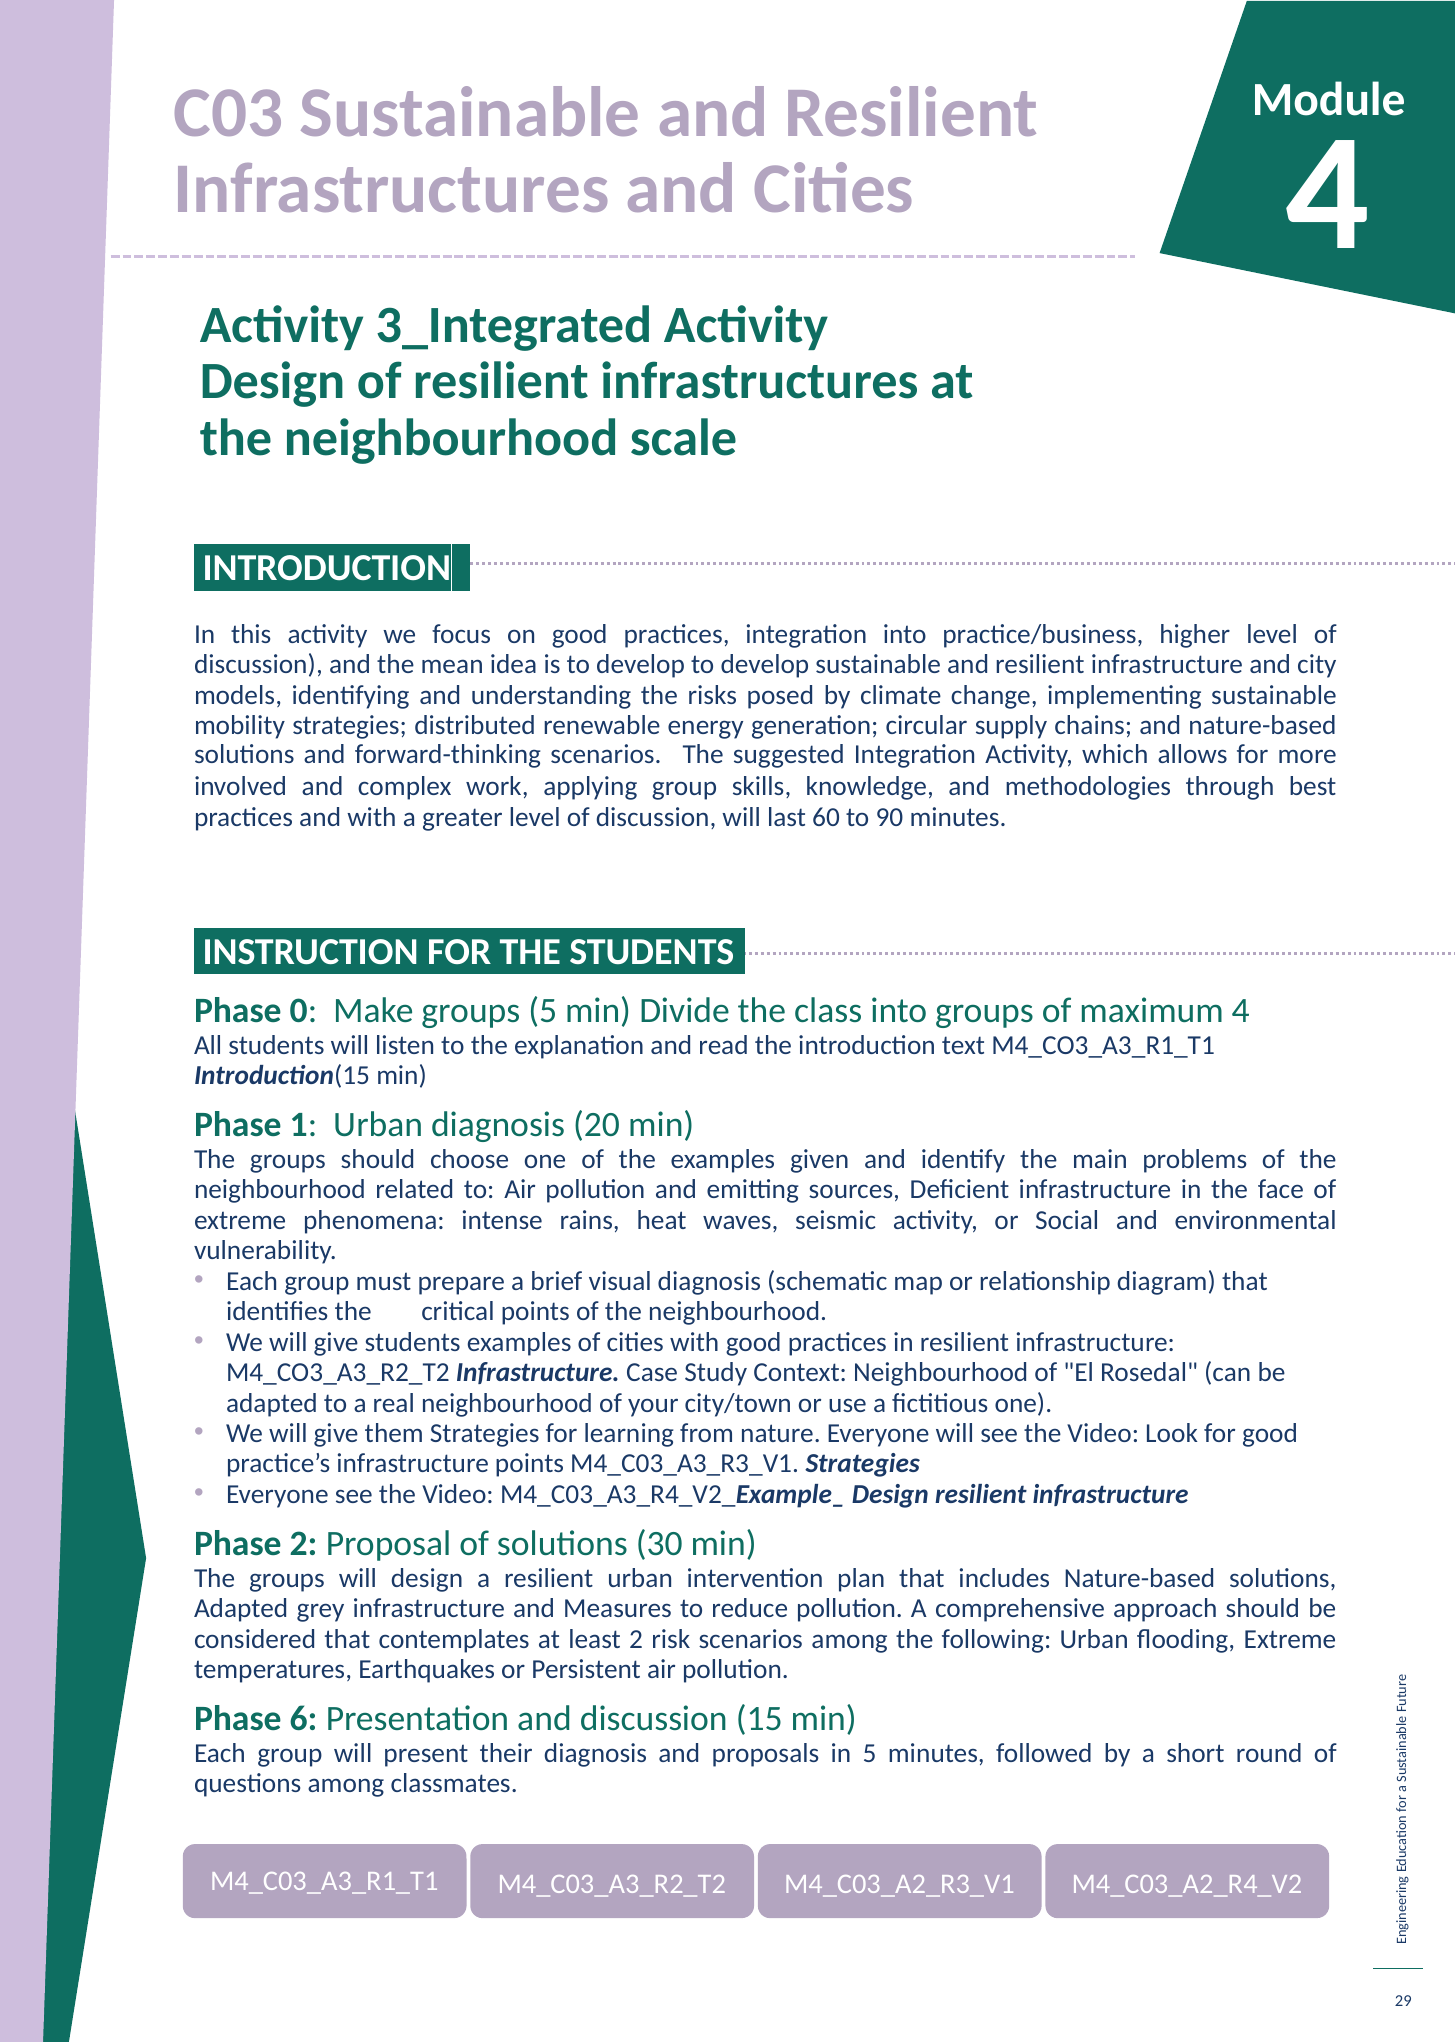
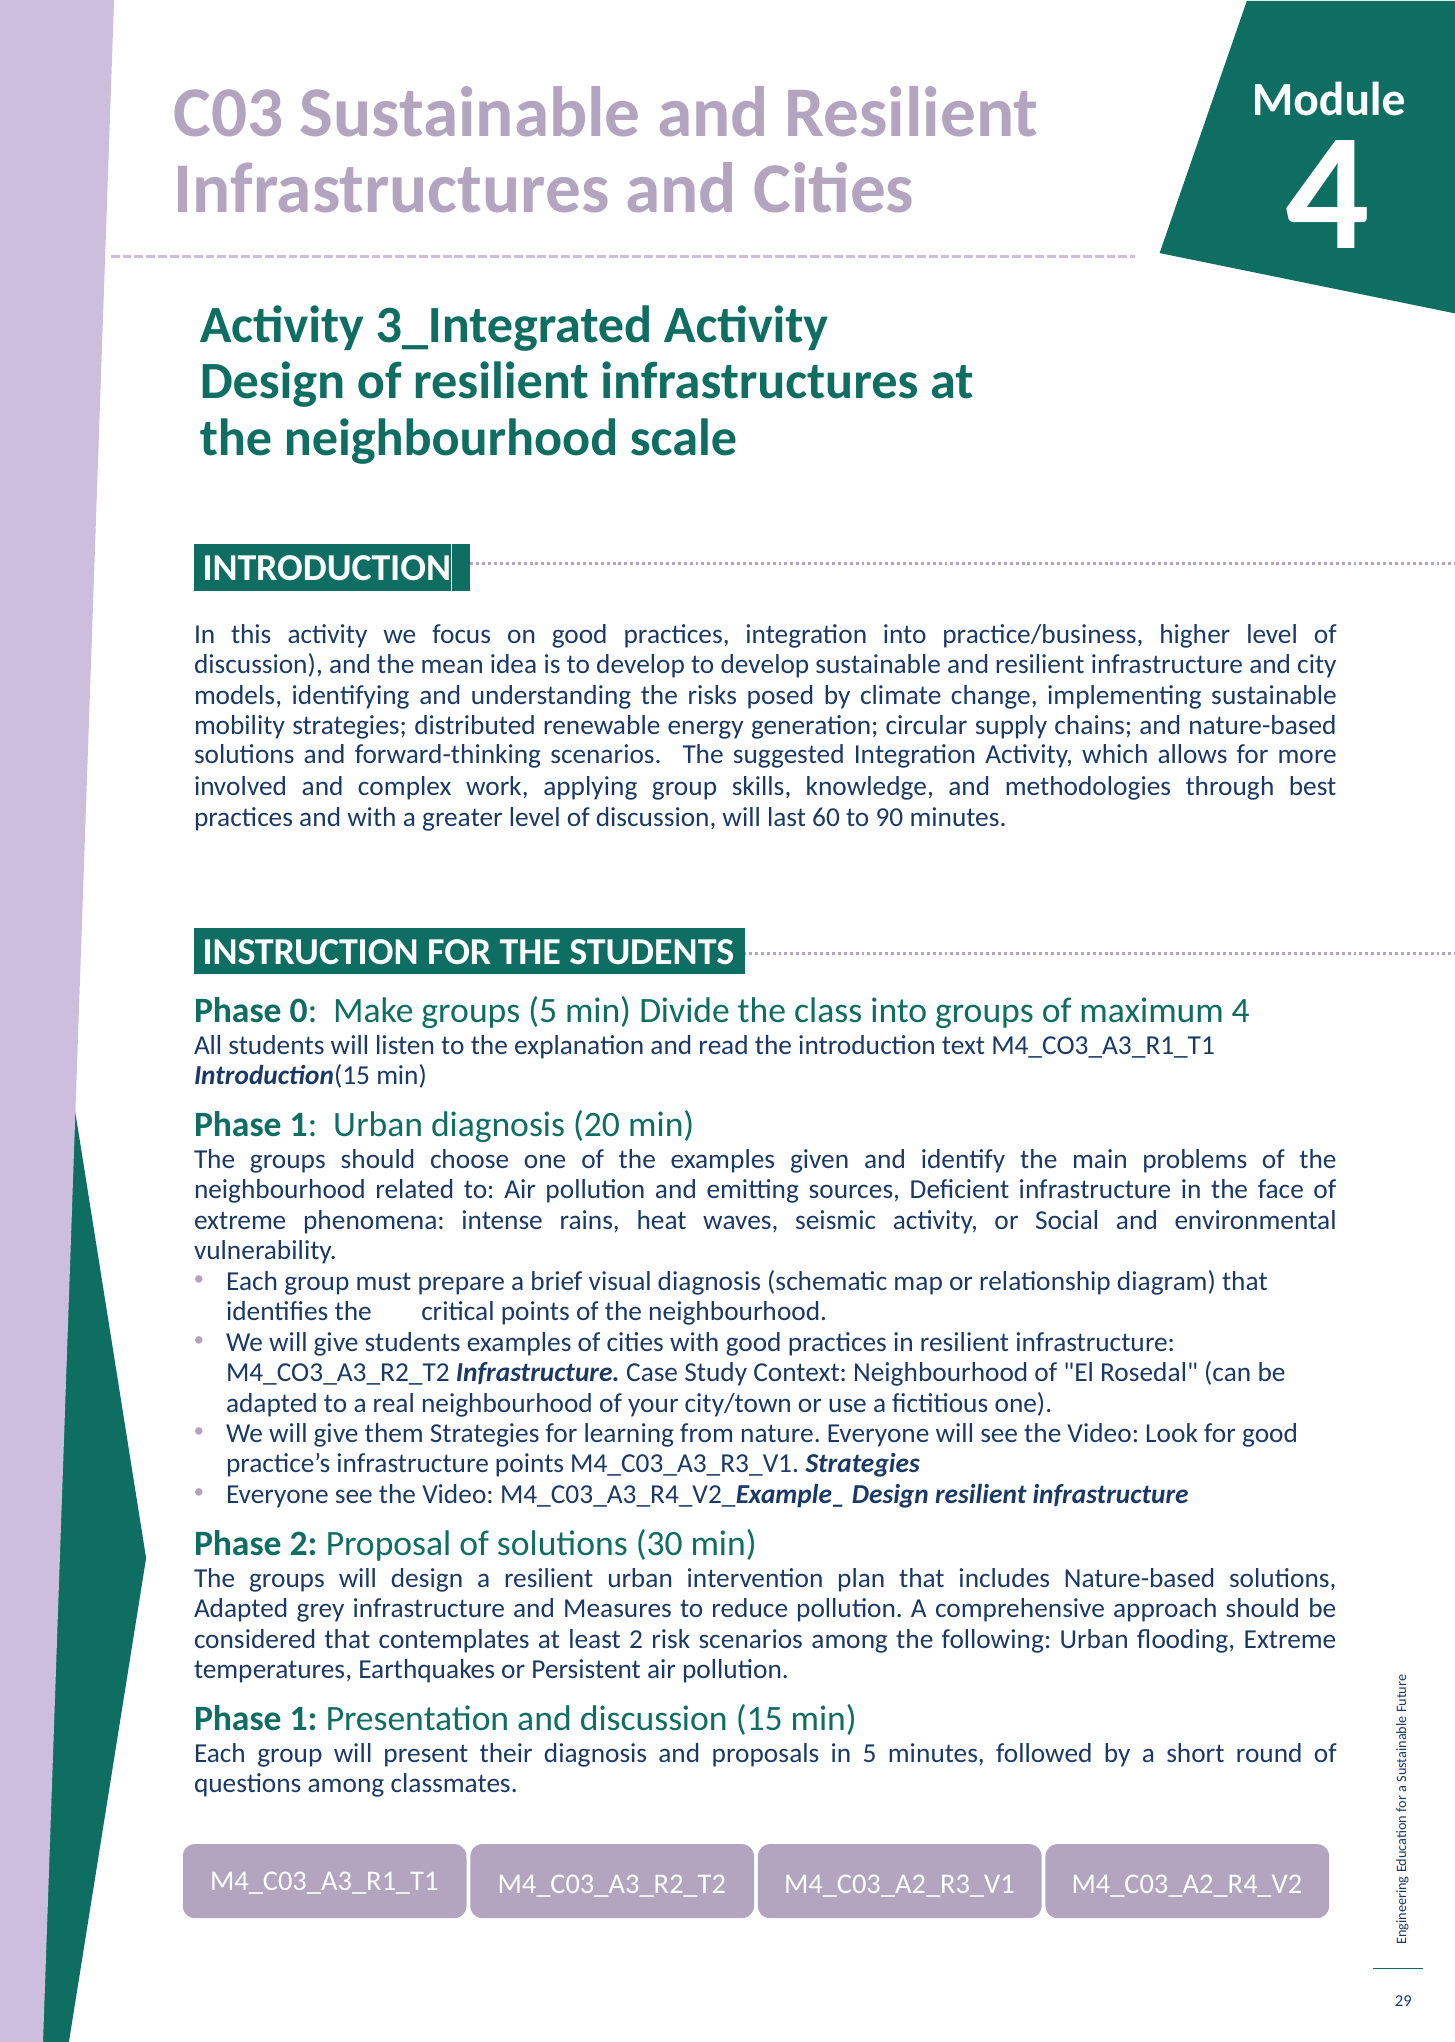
6 at (304, 1718): 6 -> 1
